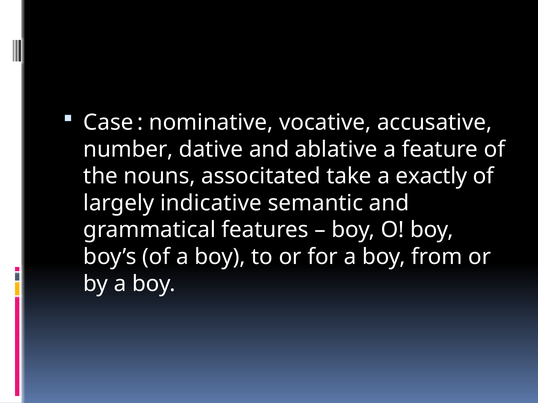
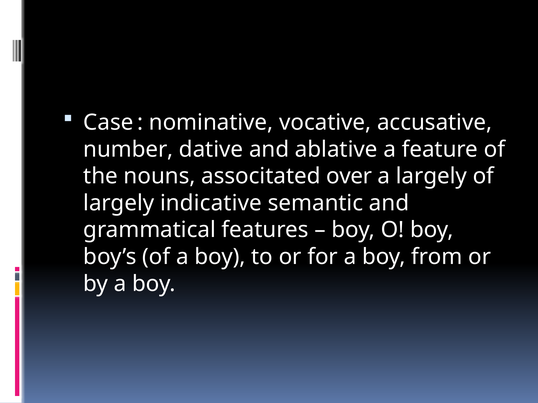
take: take -> over
a exactly: exactly -> largely
